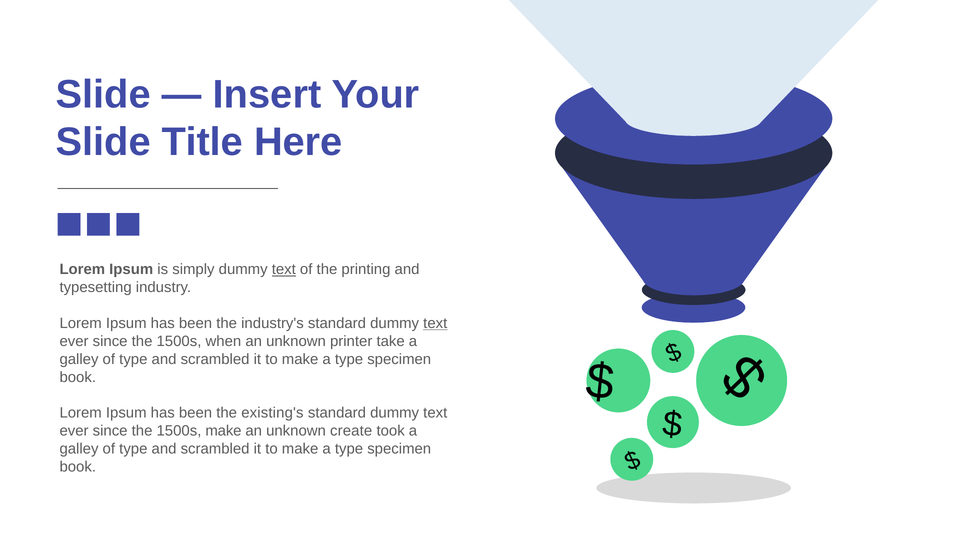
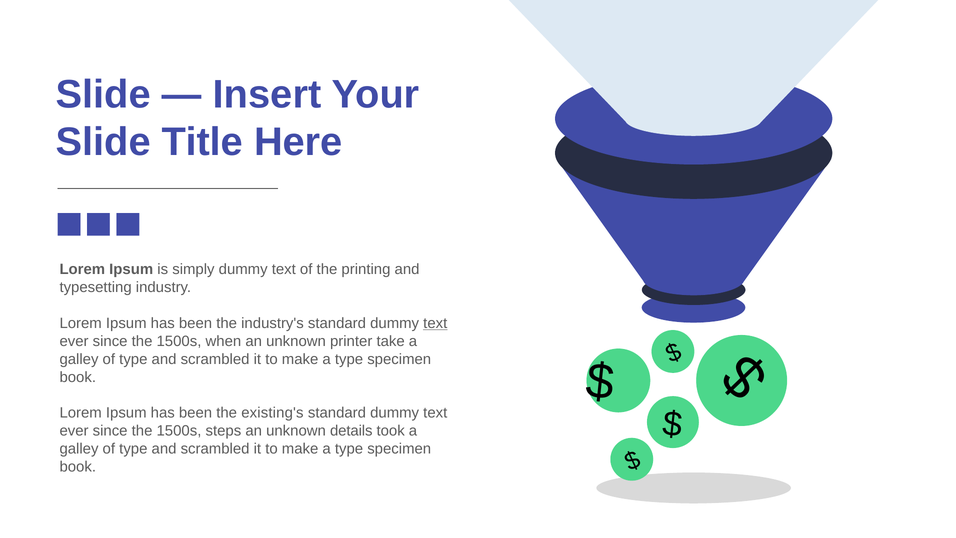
text at (284, 269) underline: present -> none
1500s make: make -> steps
create: create -> details
